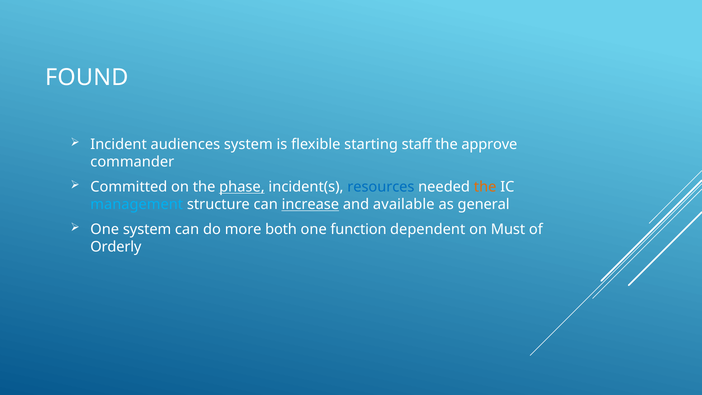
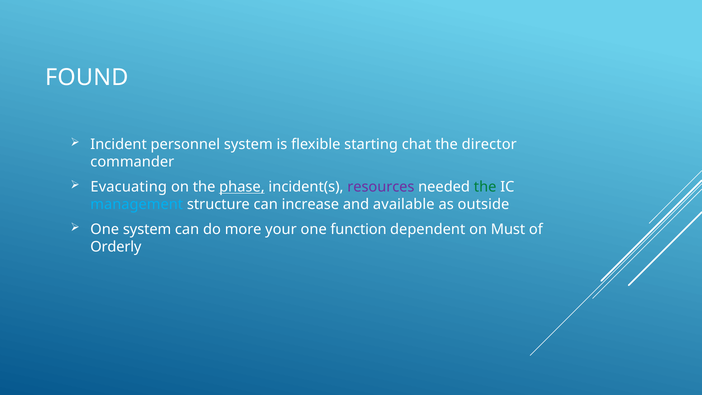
audiences: audiences -> personnel
staff: staff -> chat
approve: approve -> director
Committed: Committed -> Evacuating
resources colour: blue -> purple
the at (485, 187) colour: orange -> green
increase underline: present -> none
general: general -> outside
both: both -> your
